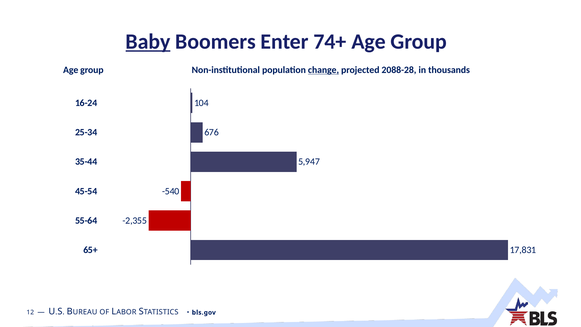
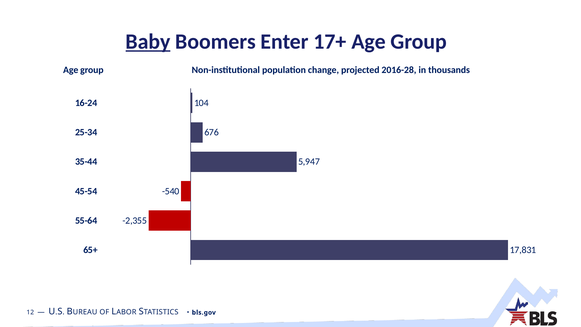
74+: 74+ -> 17+
change underline: present -> none
2088-28: 2088-28 -> 2016-28
